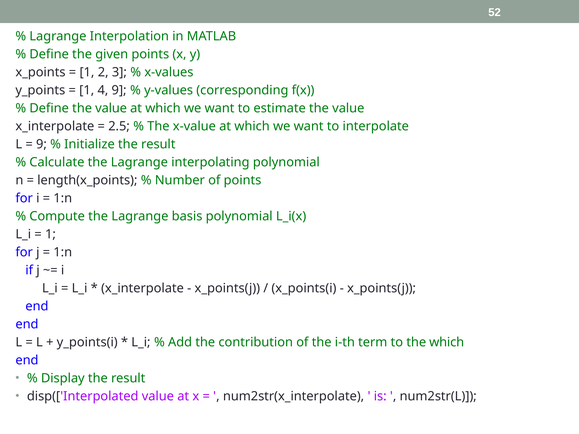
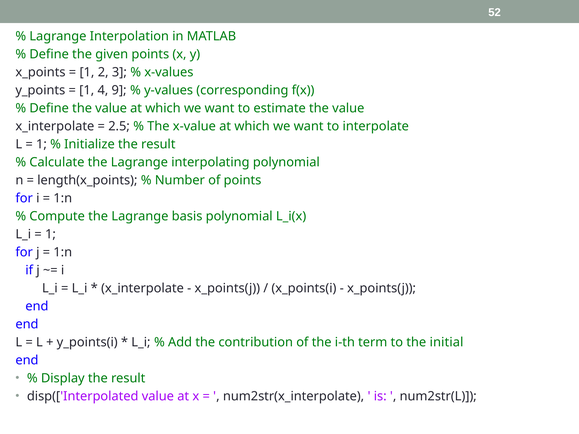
9 at (41, 144): 9 -> 1
the which: which -> initial
